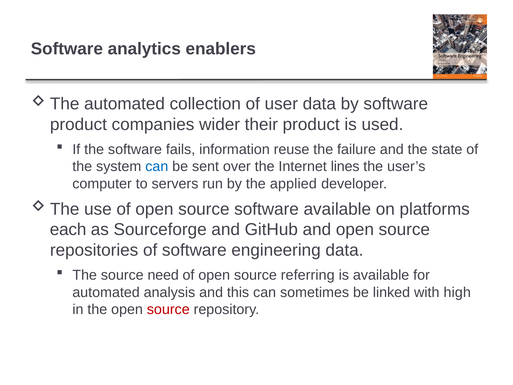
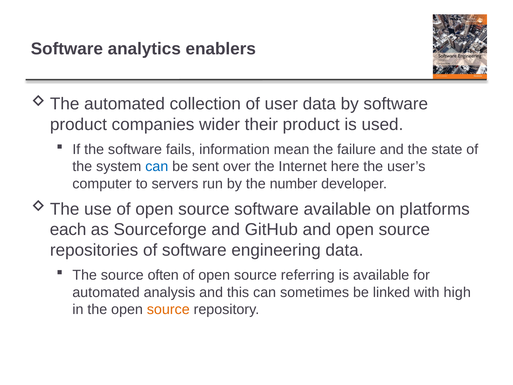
reuse: reuse -> mean
lines: lines -> here
applied: applied -> number
need: need -> often
source at (168, 309) colour: red -> orange
